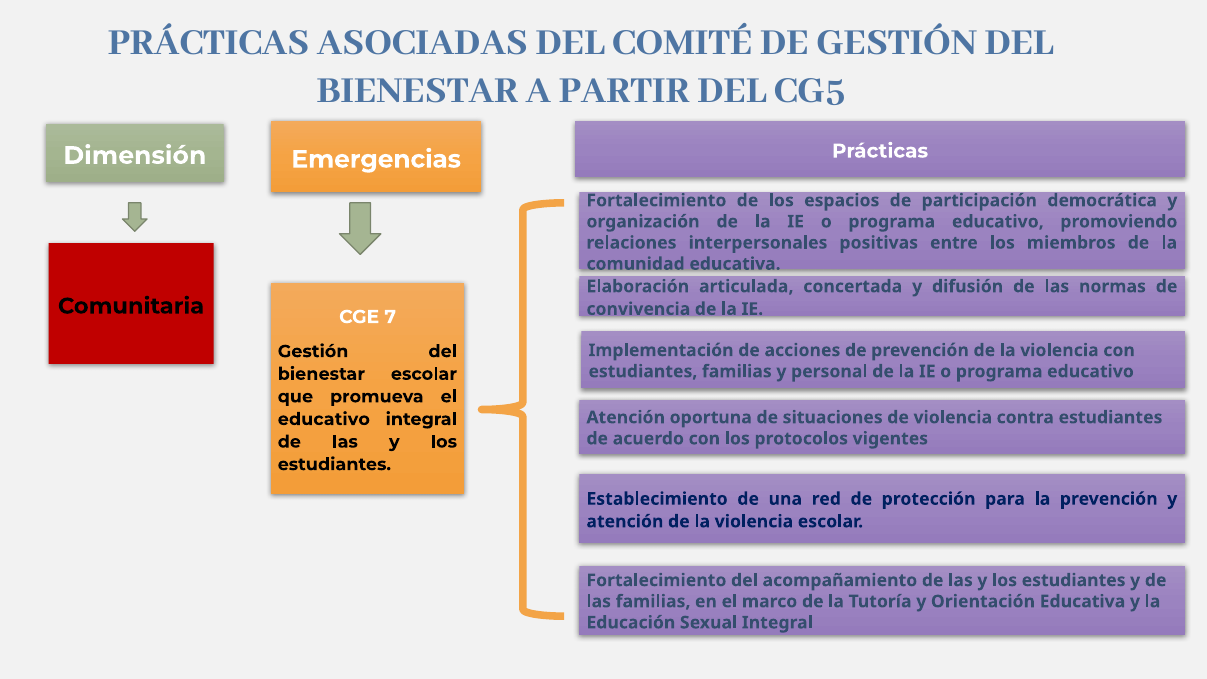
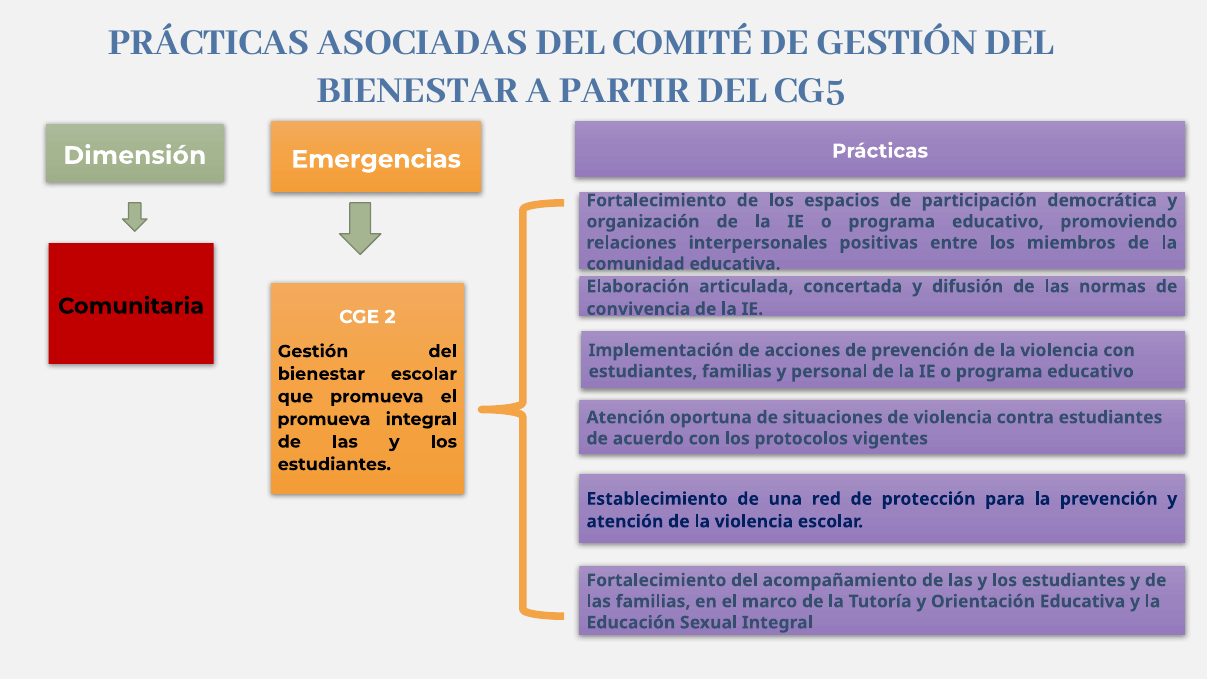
7: 7 -> 2
educativo at (324, 419): educativo -> promueva
